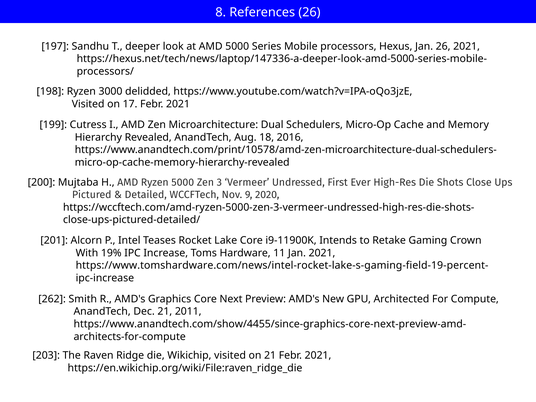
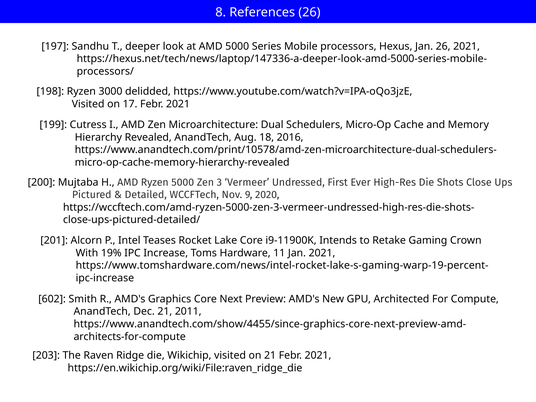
https://www.tomshardware.com/news/intel-rocket-lake-s-gaming-field-19-percent-: https://www.tomshardware.com/news/intel-rocket-lake-s-gaming-field-19-percent- -> https://www.tomshardware.com/news/intel-rocket-lake-s-gaming-warp-19-percent-
262: 262 -> 602
